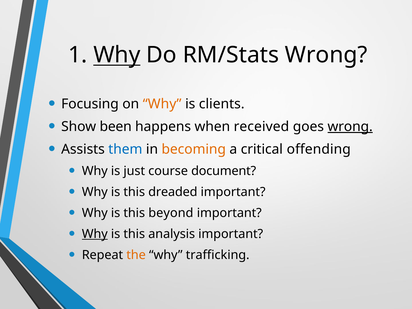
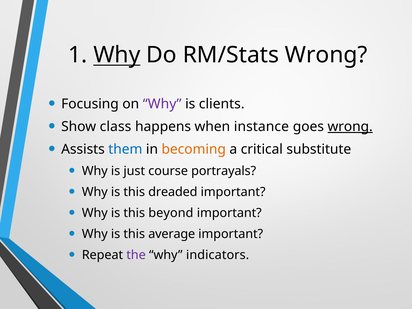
Why at (162, 104) colour: orange -> purple
been: been -> class
received: received -> instance
offending: offending -> substitute
document: document -> portrayals
Why at (95, 234) underline: present -> none
analysis: analysis -> average
the colour: orange -> purple
trafficking: trafficking -> indicators
